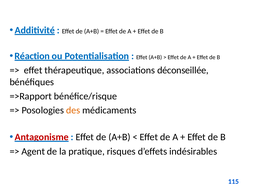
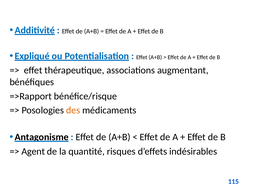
Réaction: Réaction -> Expliqué
déconseillée: déconseillée -> augmentant
Antagonisme colour: red -> black
pratique: pratique -> quantité
